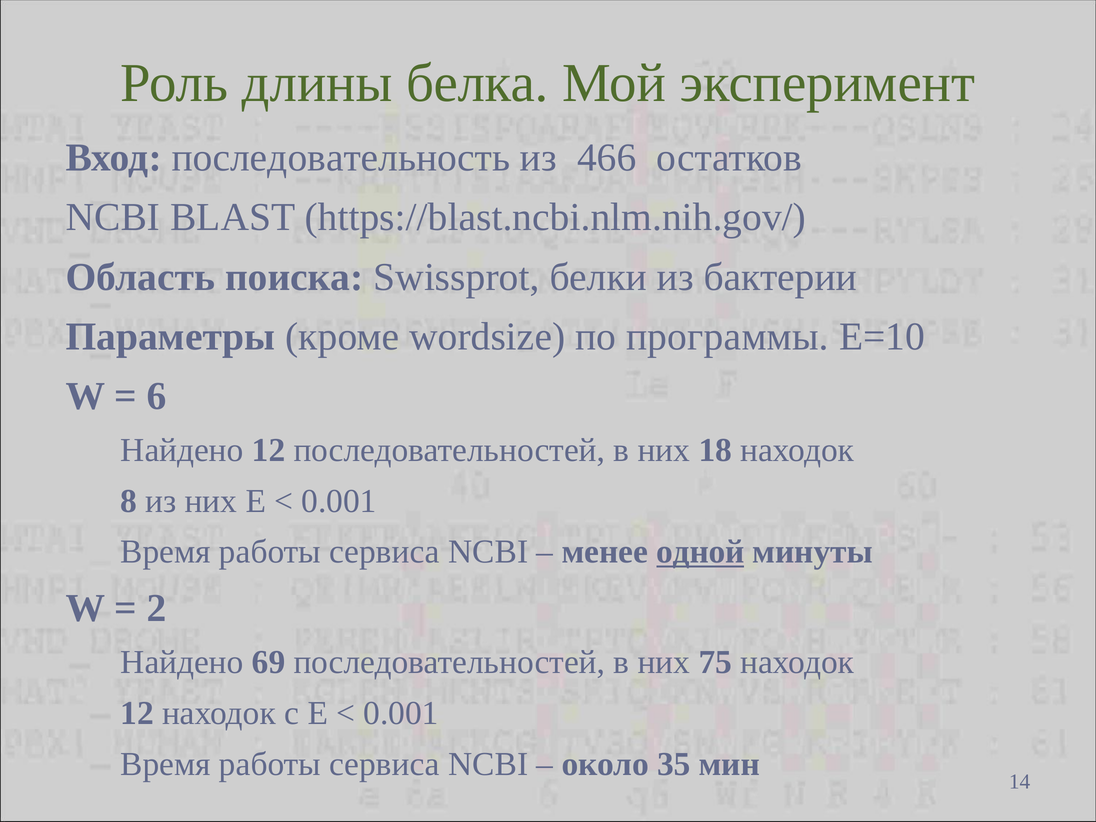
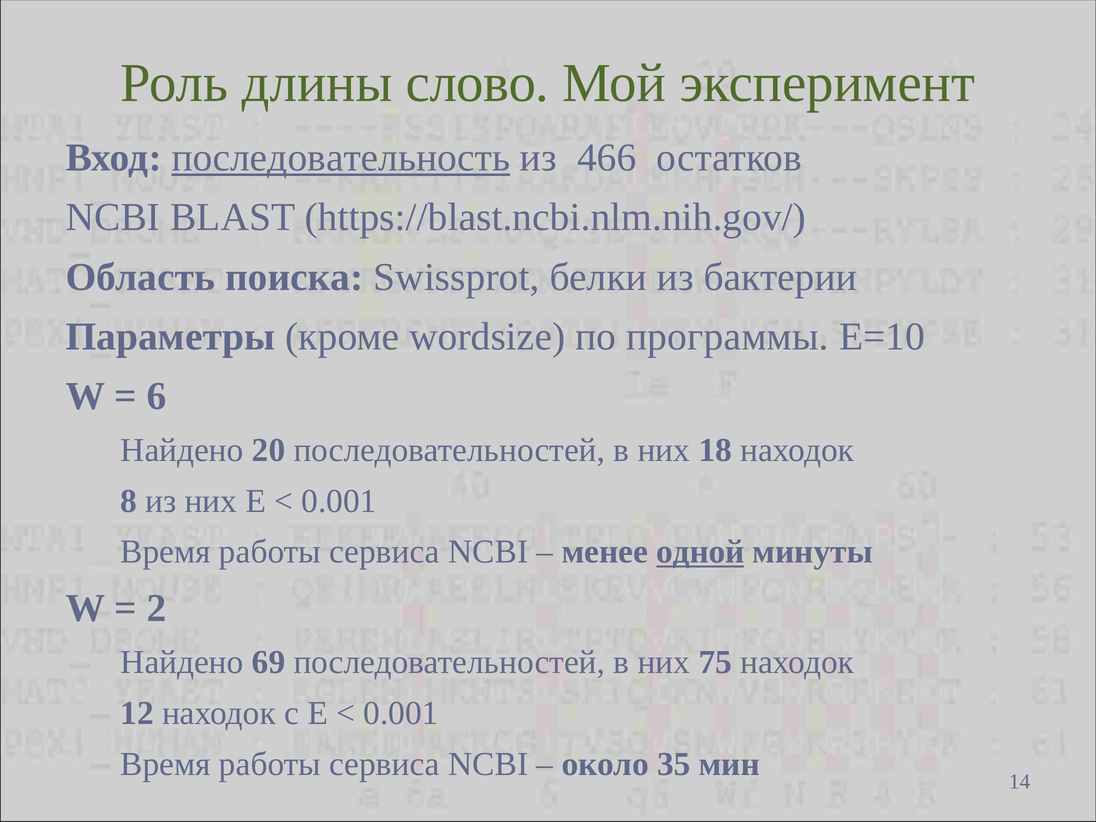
белка: белка -> слово
последовательность underline: none -> present
Найдено 12: 12 -> 20
